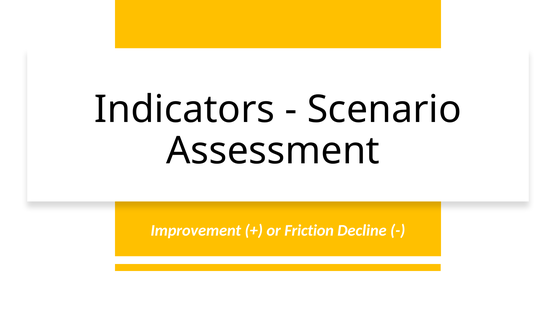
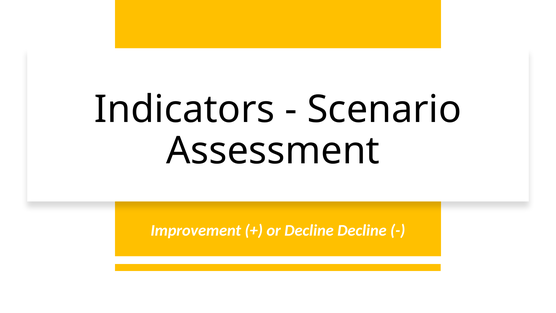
or Friction: Friction -> Decline
